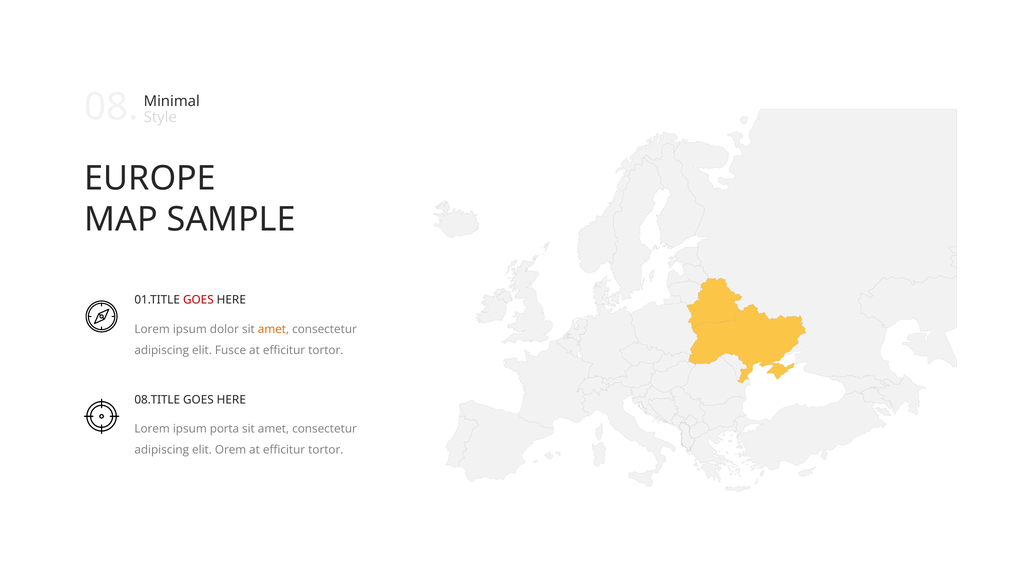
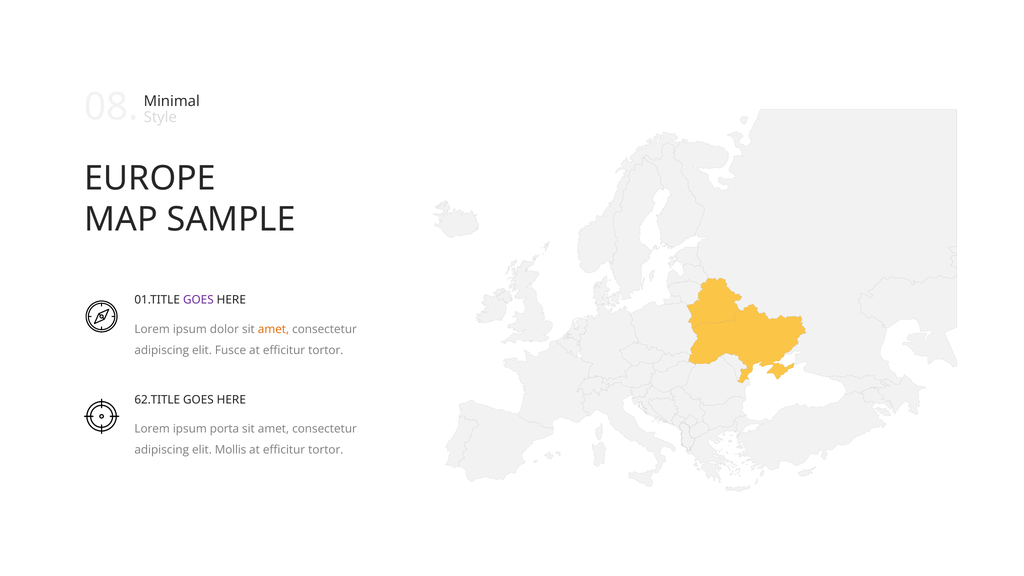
GOES at (198, 300) colour: red -> purple
08.TITLE: 08.TITLE -> 62.TITLE
Orem: Orem -> Mollis
